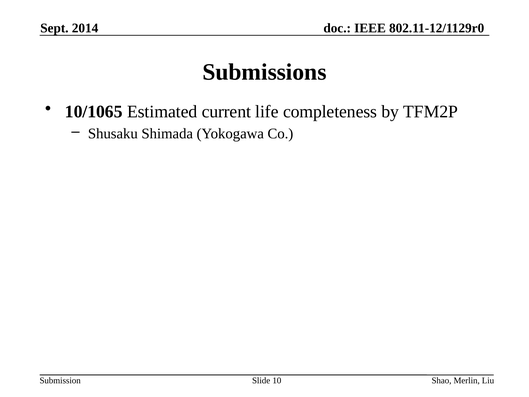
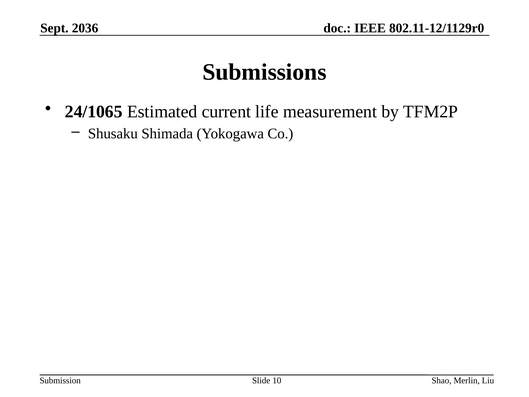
2014: 2014 -> 2036
10/1065: 10/1065 -> 24/1065
completeness: completeness -> measurement
